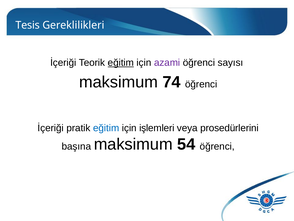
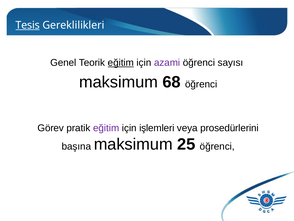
Tesis underline: none -> present
İçeriği at (63, 63): İçeriği -> Genel
74: 74 -> 68
İçeriği at (51, 128): İçeriği -> Görev
eğitim at (106, 128) colour: blue -> purple
54: 54 -> 25
